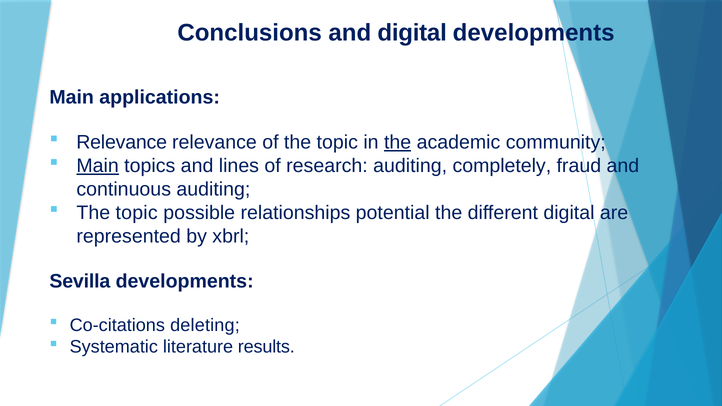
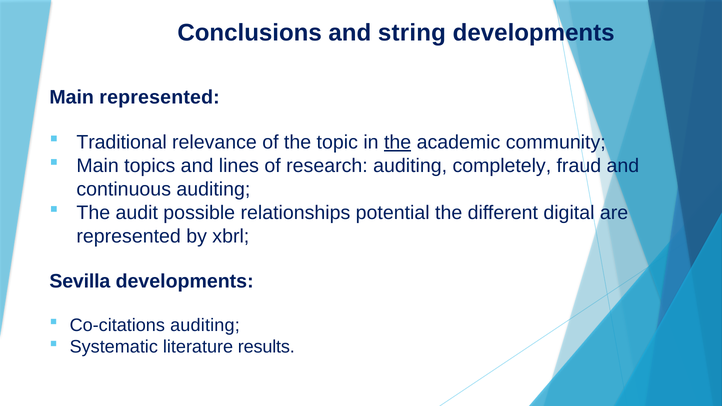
and digital: digital -> string
Main applications: applications -> represented
Relevance at (122, 142): Relevance -> Traditional
Main at (98, 166) underline: present -> none
topic at (137, 213): topic -> audit
Co-citations deleting: deleting -> auditing
